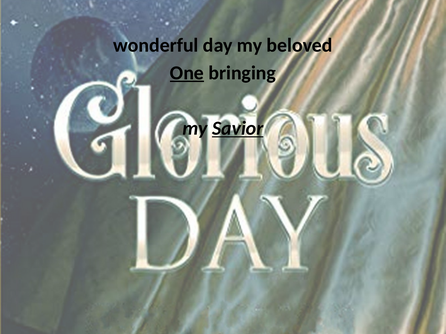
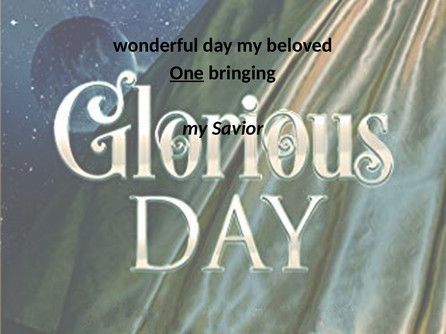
Savior underline: present -> none
